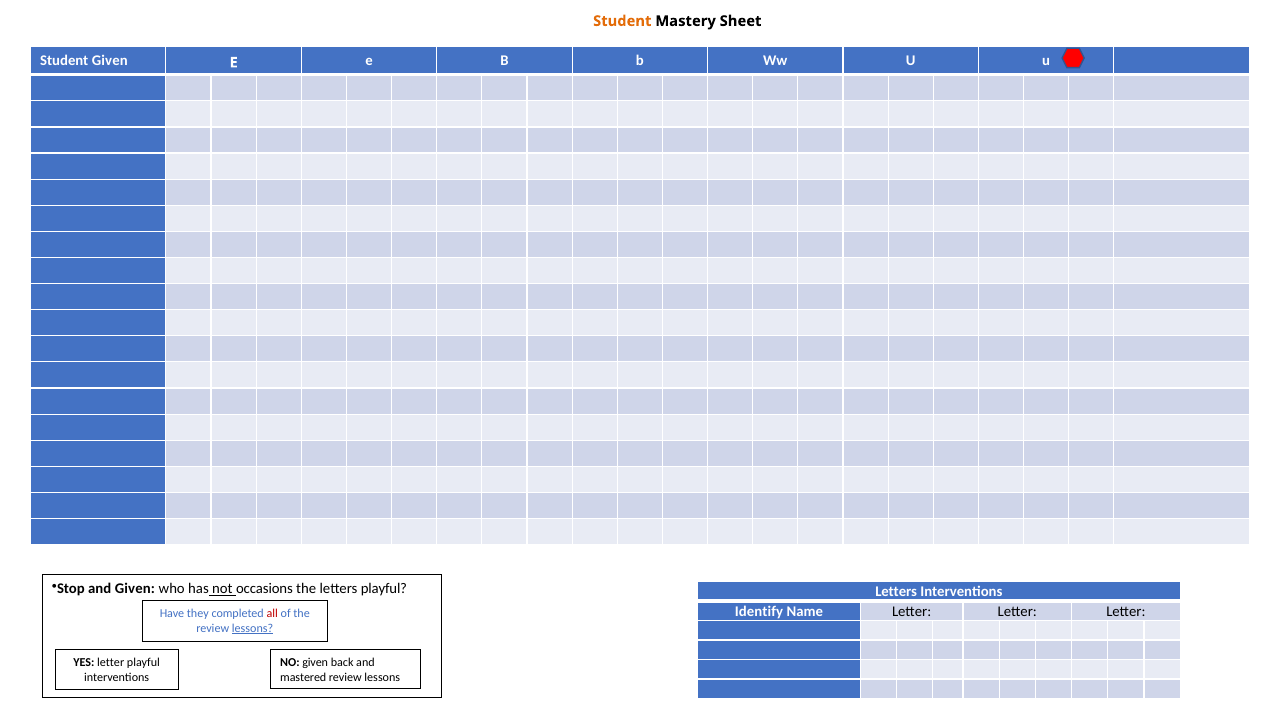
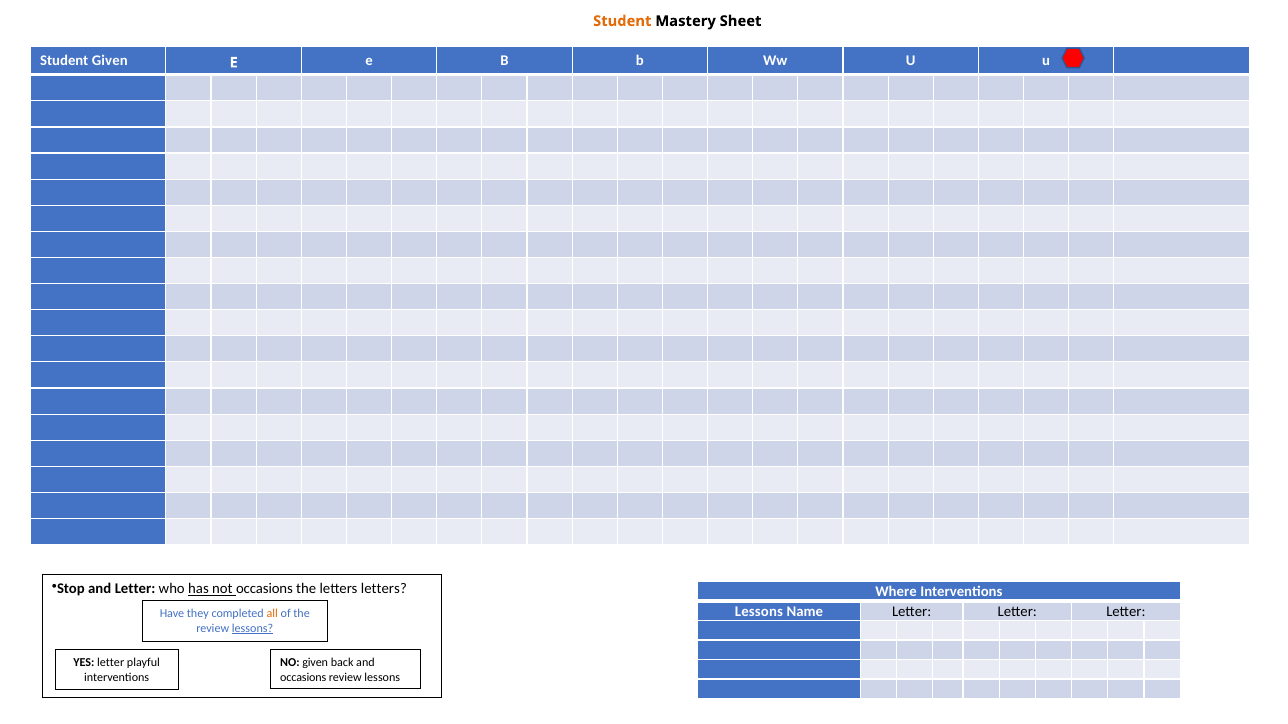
and Given: Given -> Letter
has underline: none -> present
letters playful: playful -> letters
Letters at (896, 593): Letters -> Where
Identify at (759, 612): Identify -> Lessons
all colour: red -> orange
mastered at (303, 678): mastered -> occasions
